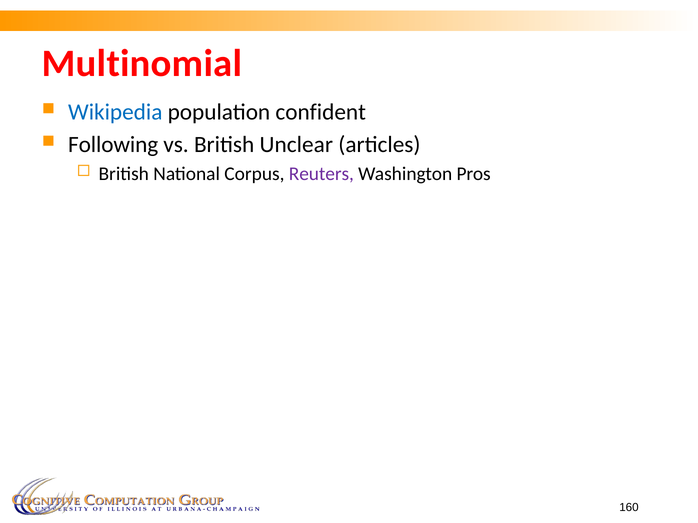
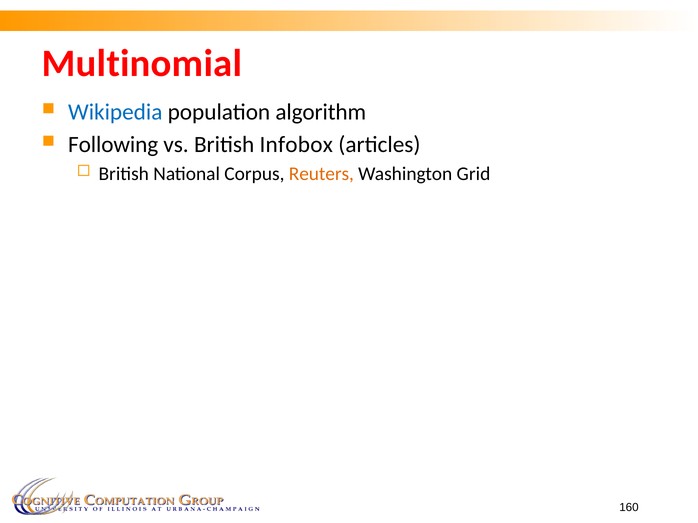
confident: confident -> algorithm
Unclear: Unclear -> Infobox
Reuters colour: purple -> orange
Pros: Pros -> Grid
